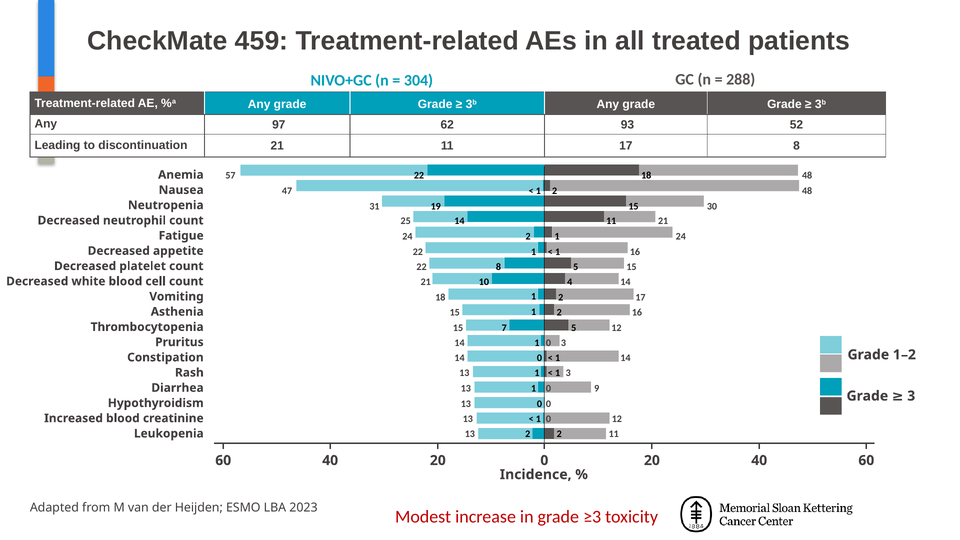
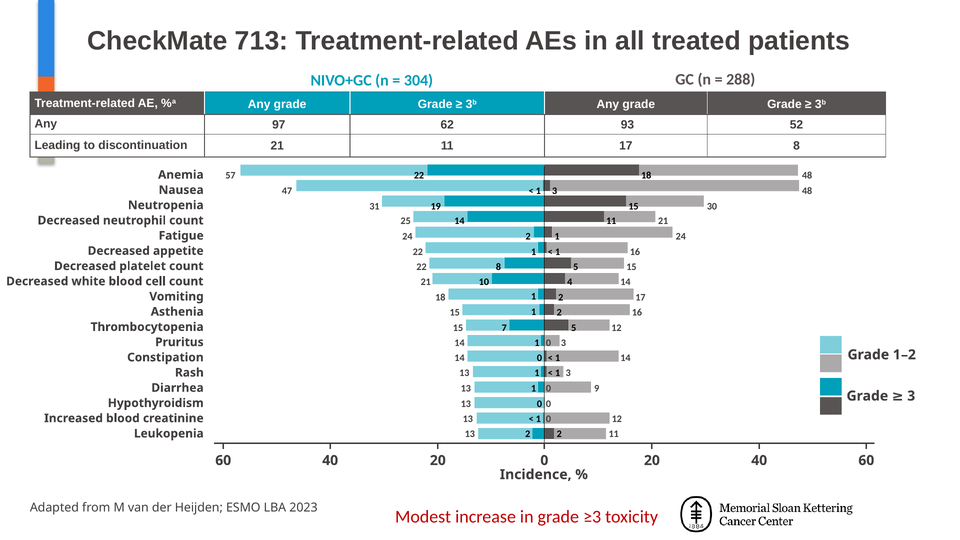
459: 459 -> 713
2 at (555, 191): 2 -> 3
